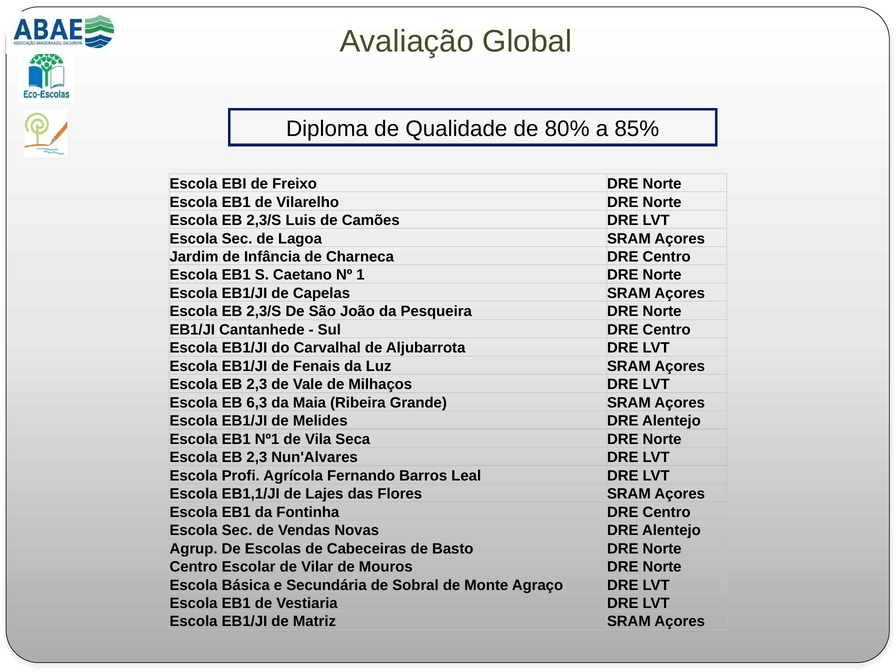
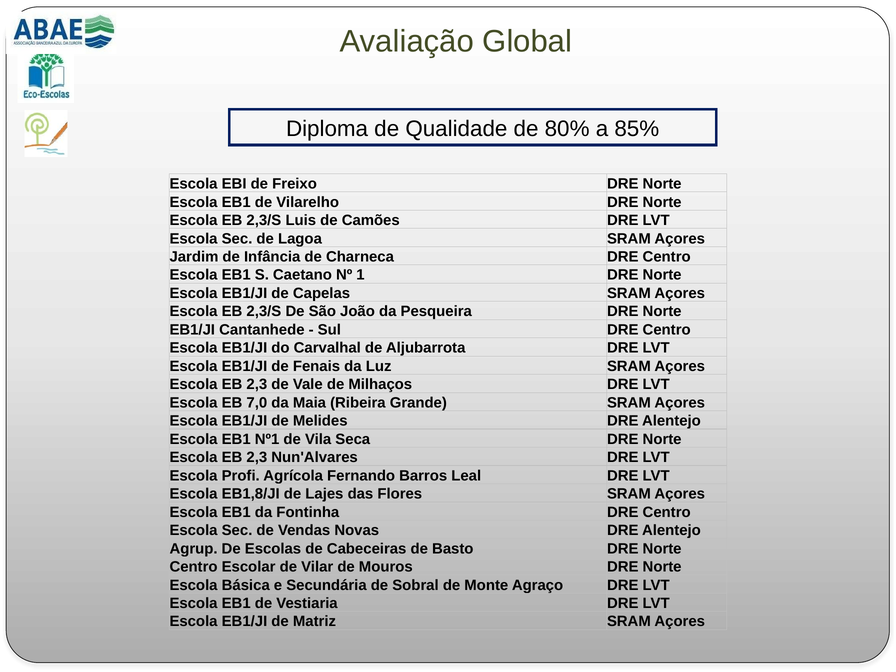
6,3: 6,3 -> 7,0
EB1,1/JI: EB1,1/JI -> EB1,8/JI
